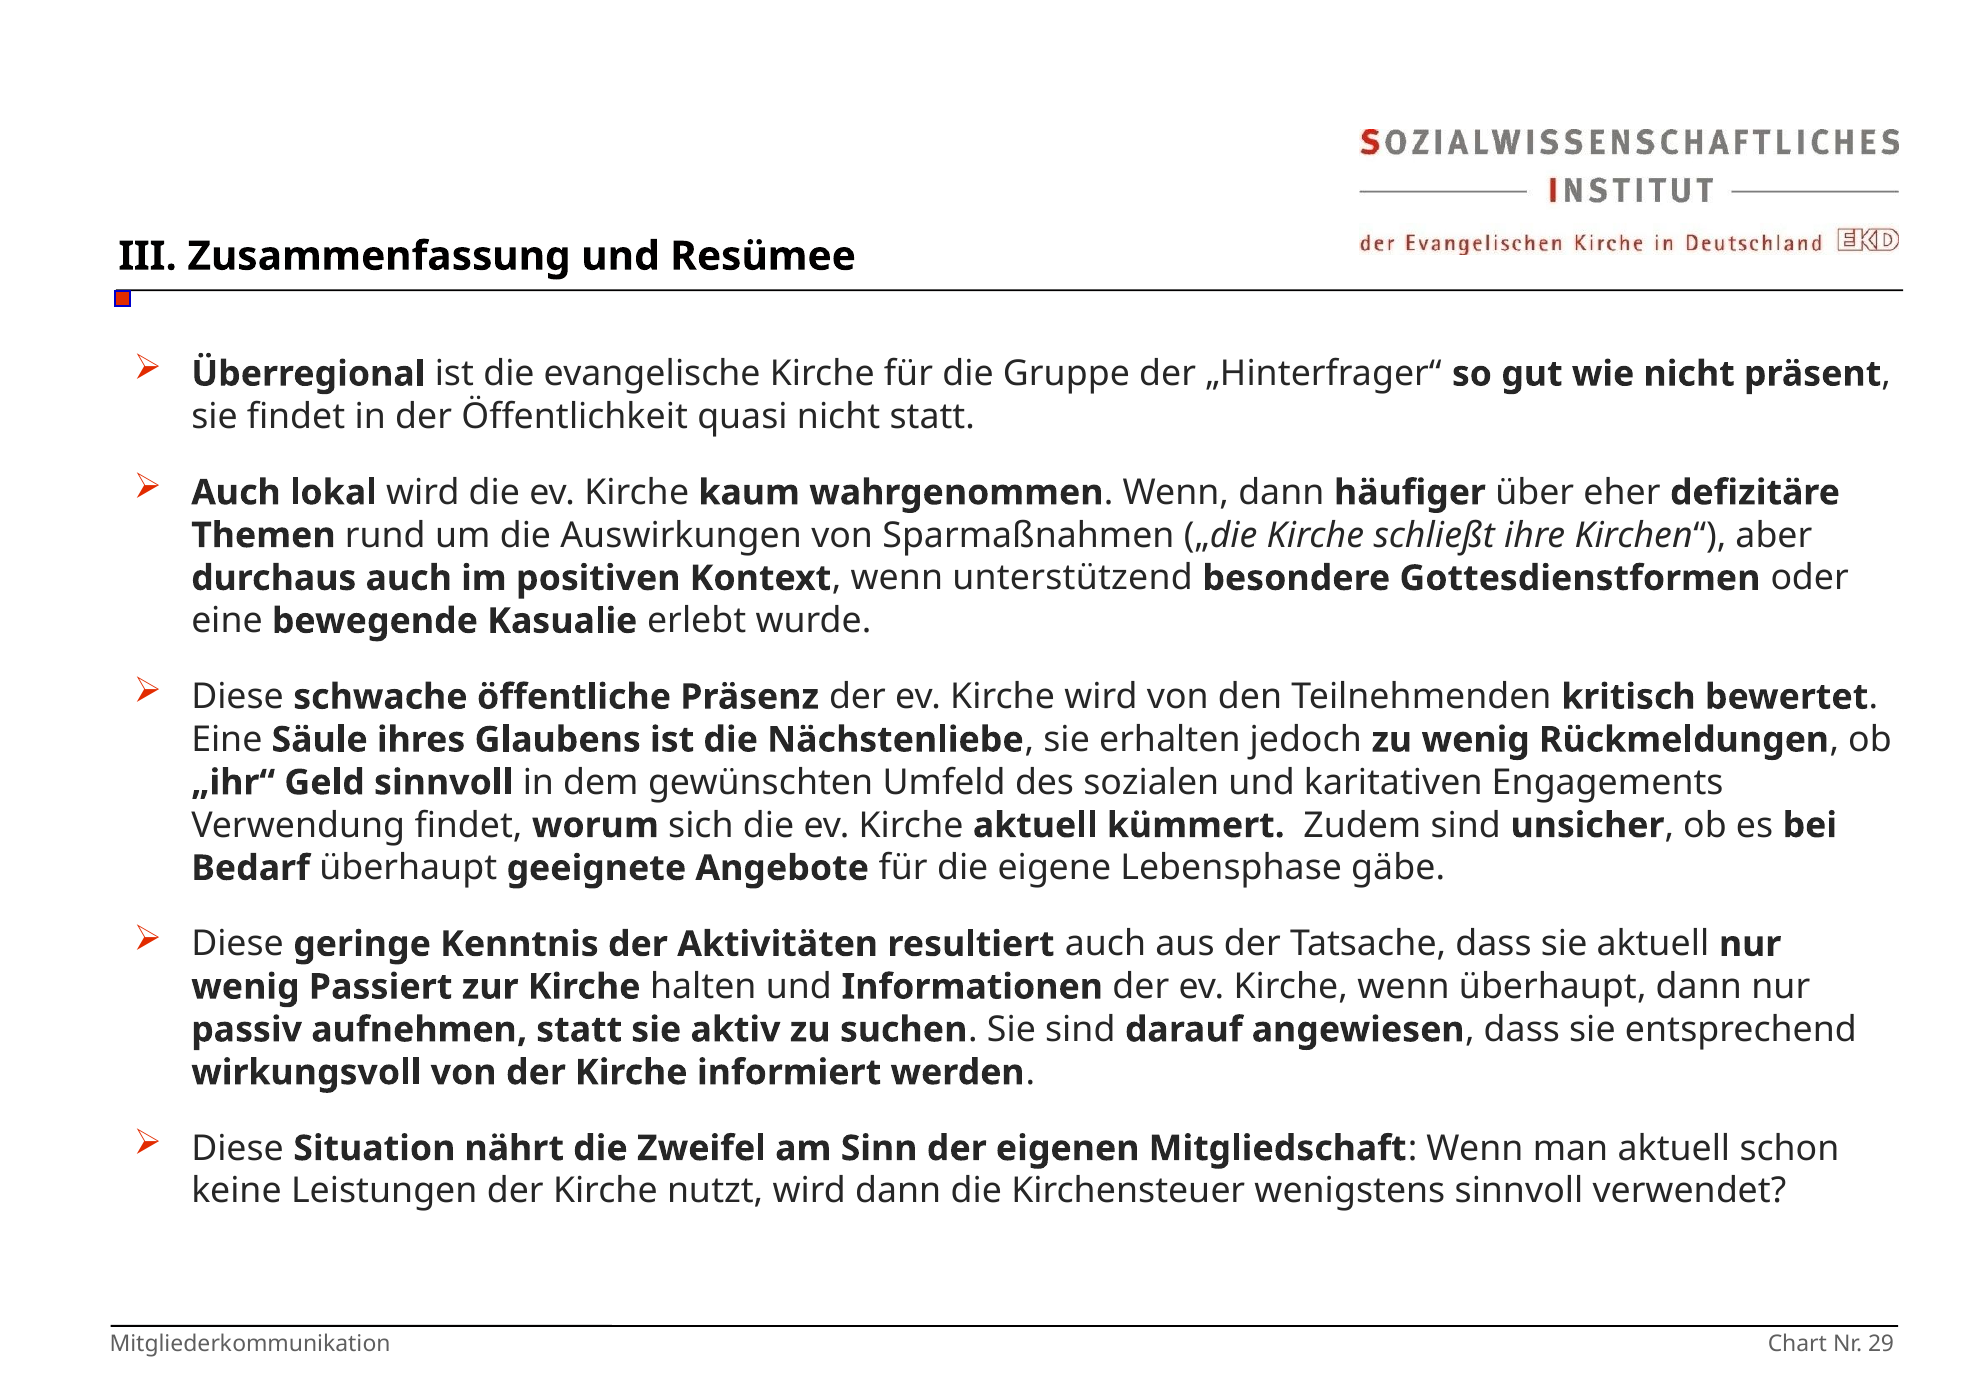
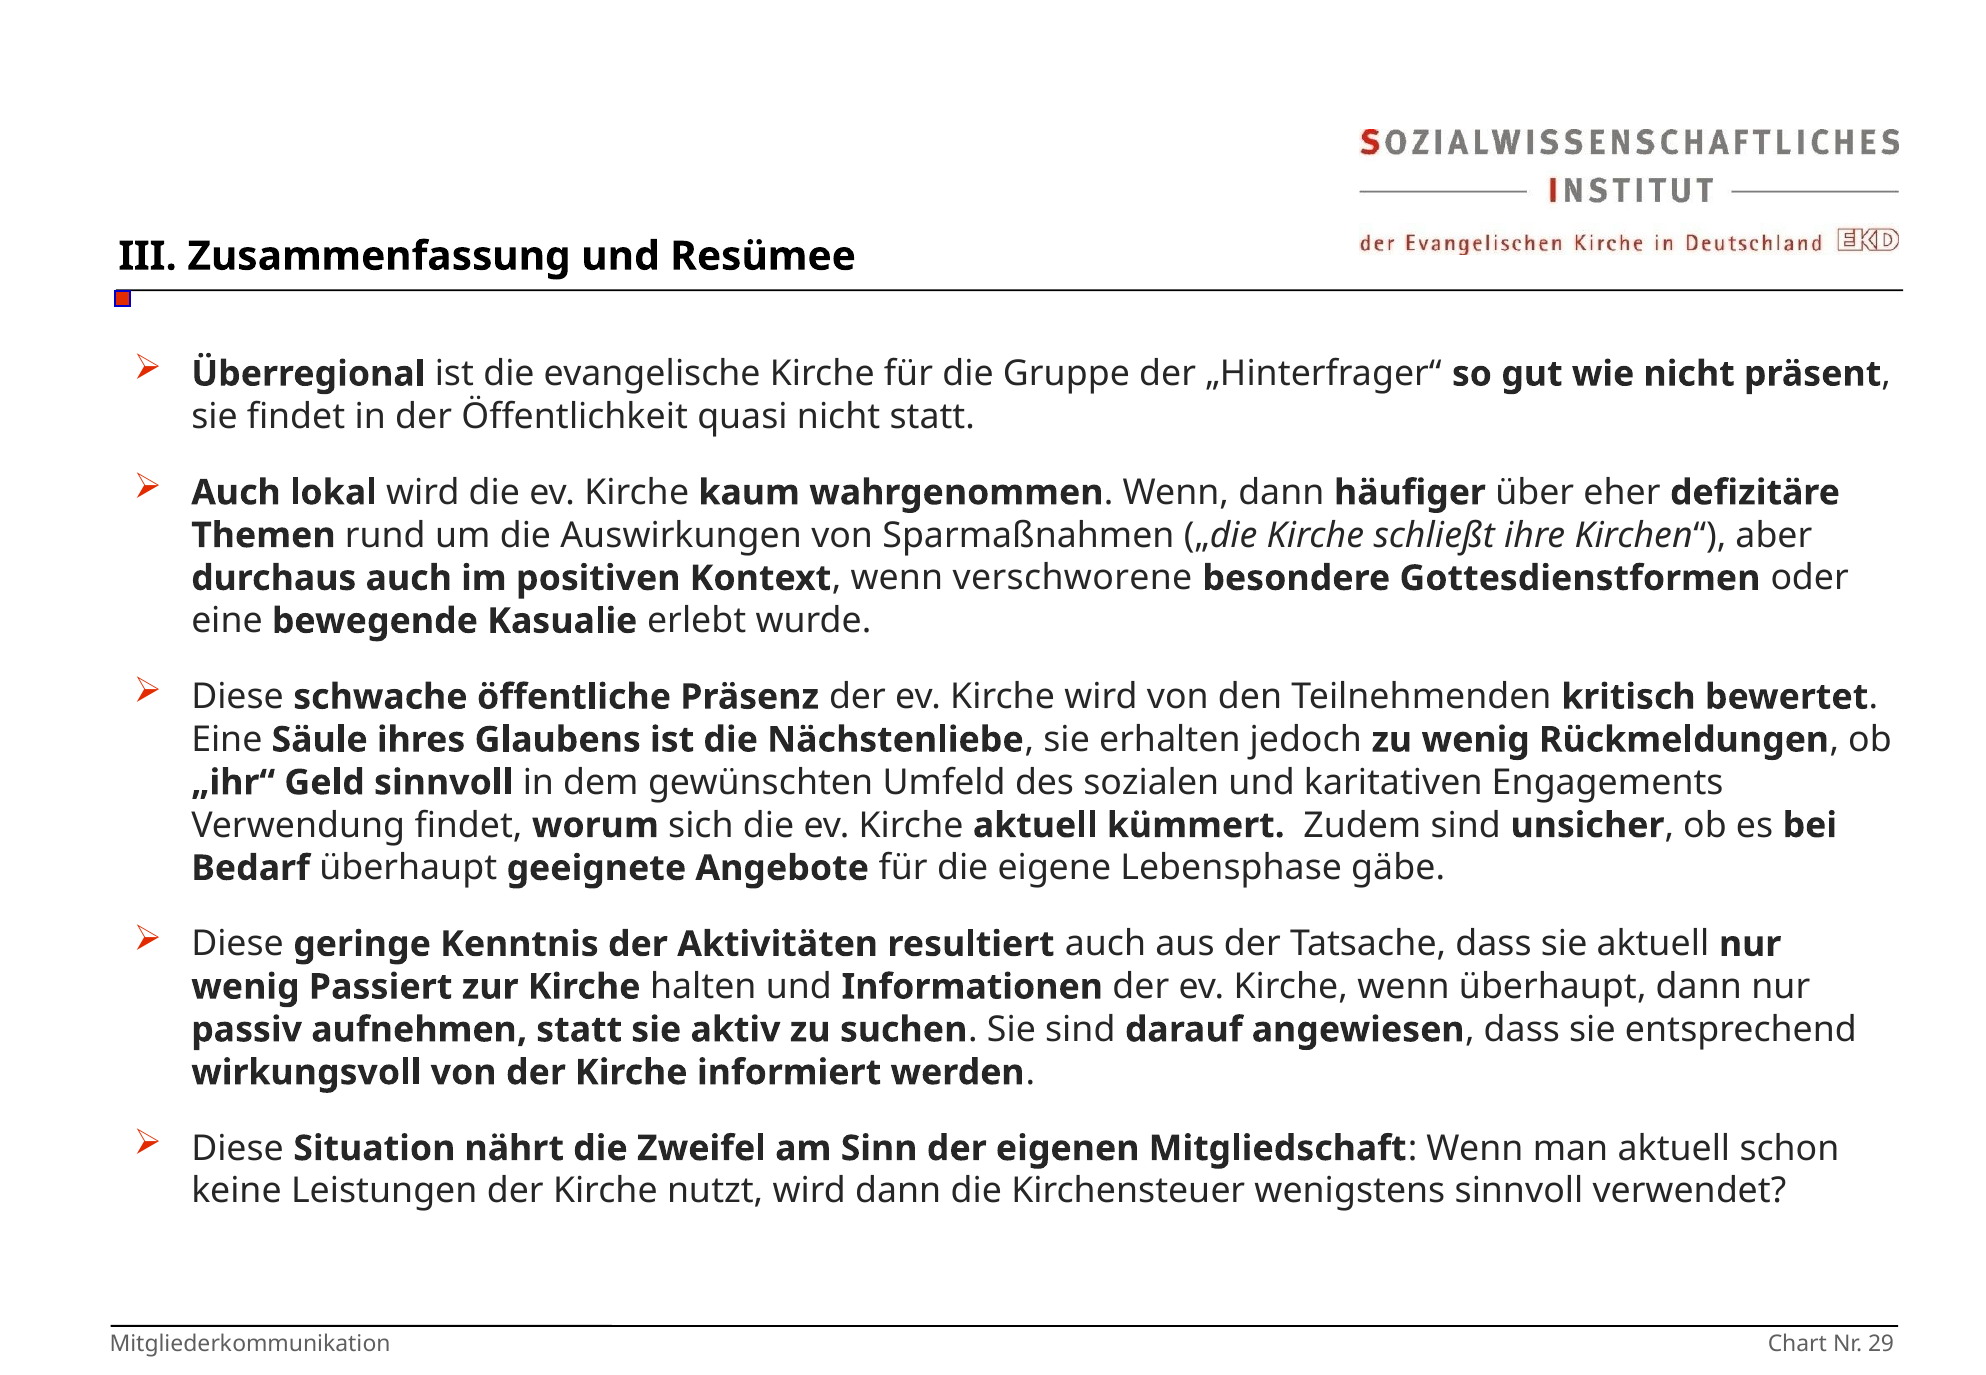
unterstützend: unterstützend -> verschworene
